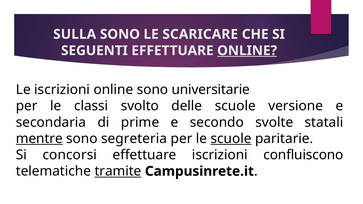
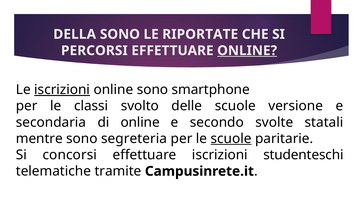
SULLA: SULLA -> DELLA
SCARICARE: SCARICARE -> RIPORTATE
SEGUENTI: SEGUENTI -> PERCORSI
iscrizioni at (62, 90) underline: none -> present
universitarie: universitarie -> smartphone
di prime: prime -> online
mentre underline: present -> none
confluiscono: confluiscono -> studenteschi
tramite underline: present -> none
